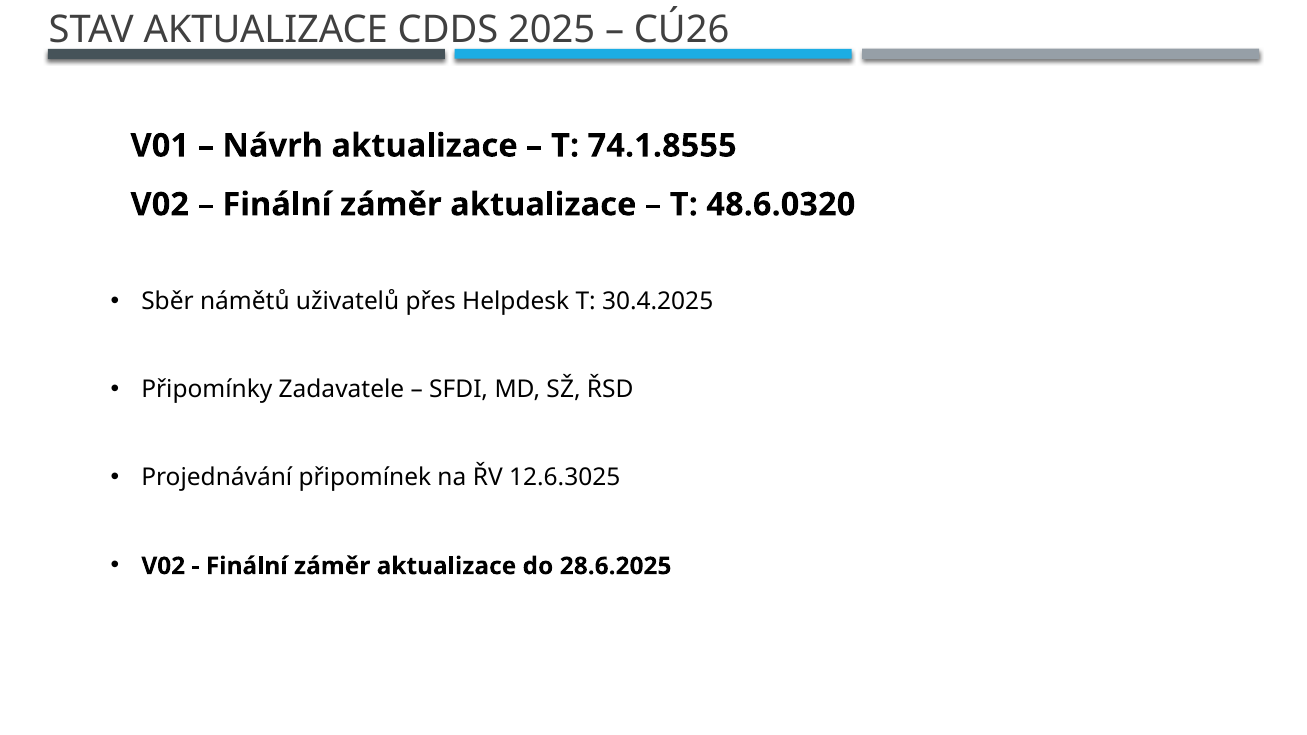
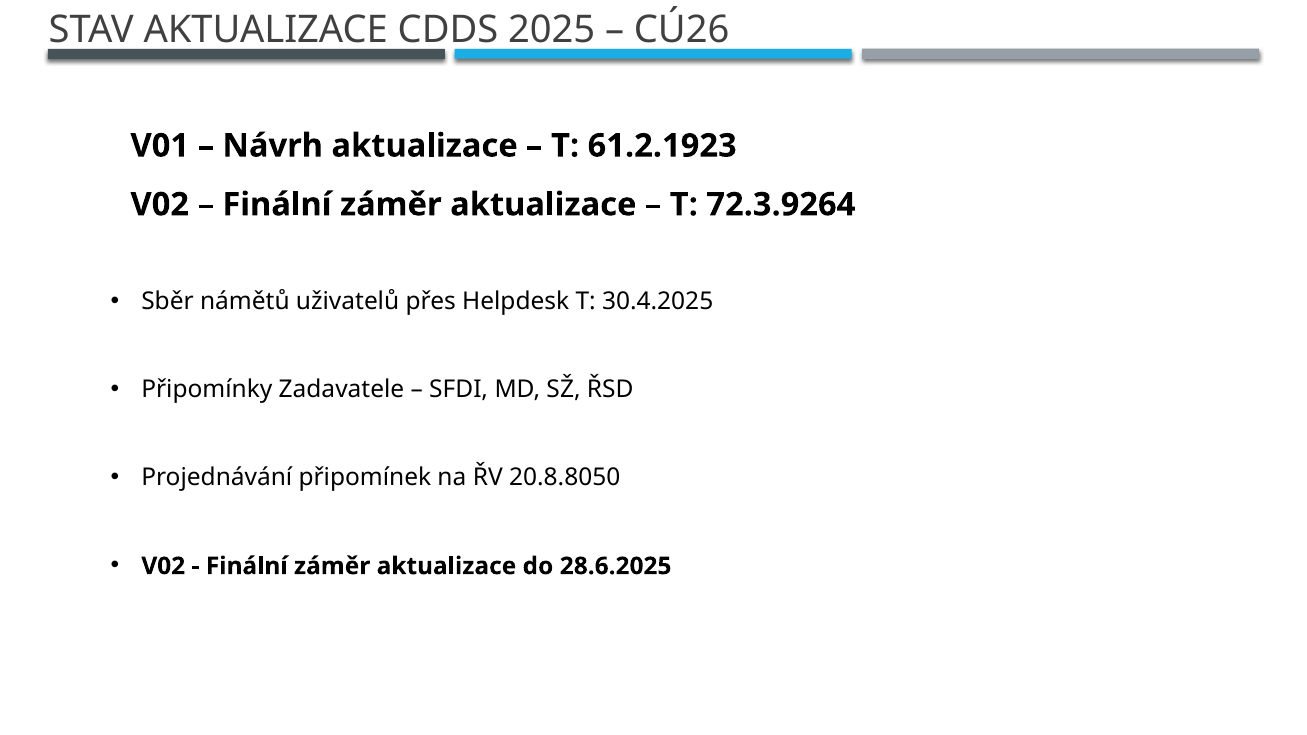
74.1.8555: 74.1.8555 -> 61.2.1923
48.6.0320: 48.6.0320 -> 72.3.9264
12.6.3025: 12.6.3025 -> 20.8.8050
